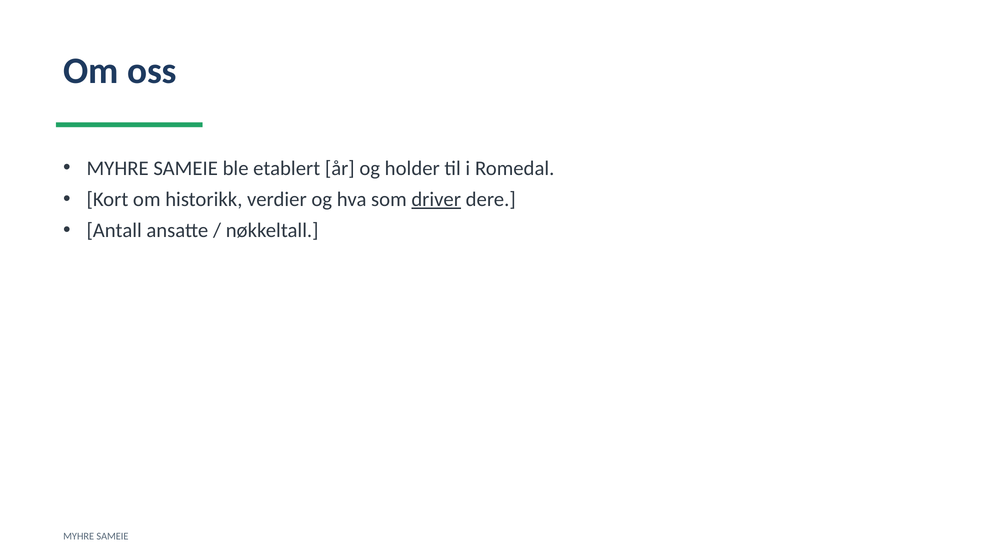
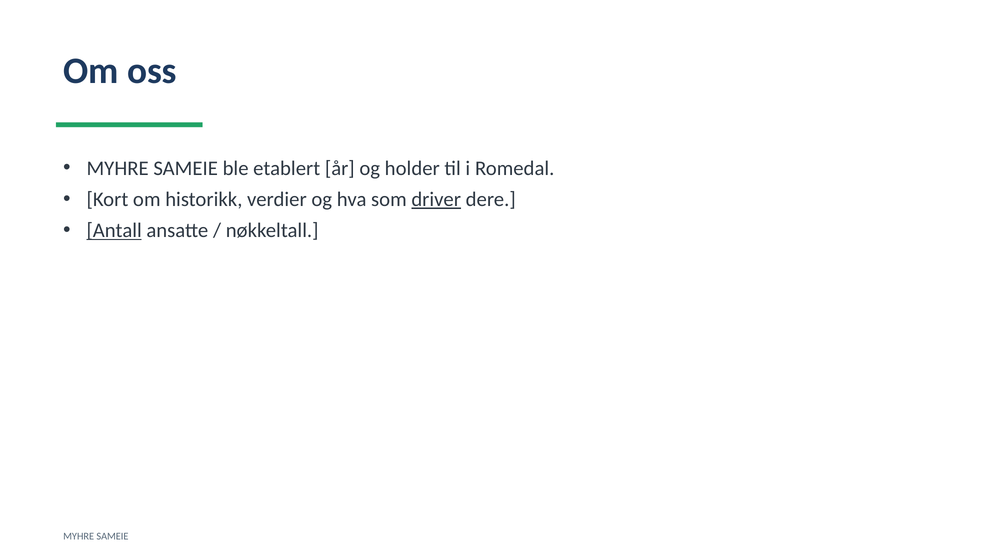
Antall underline: none -> present
